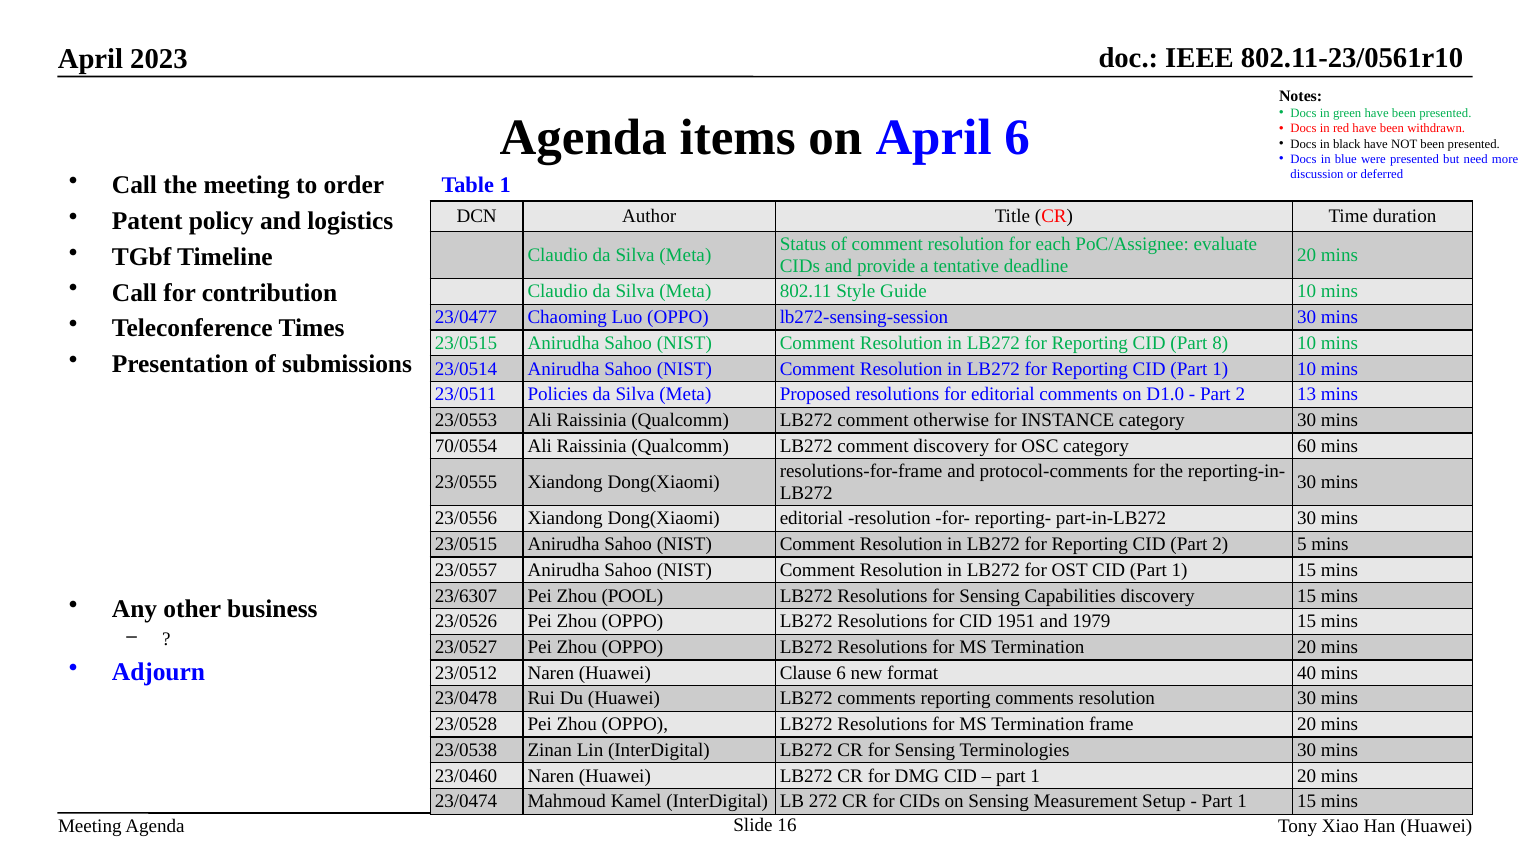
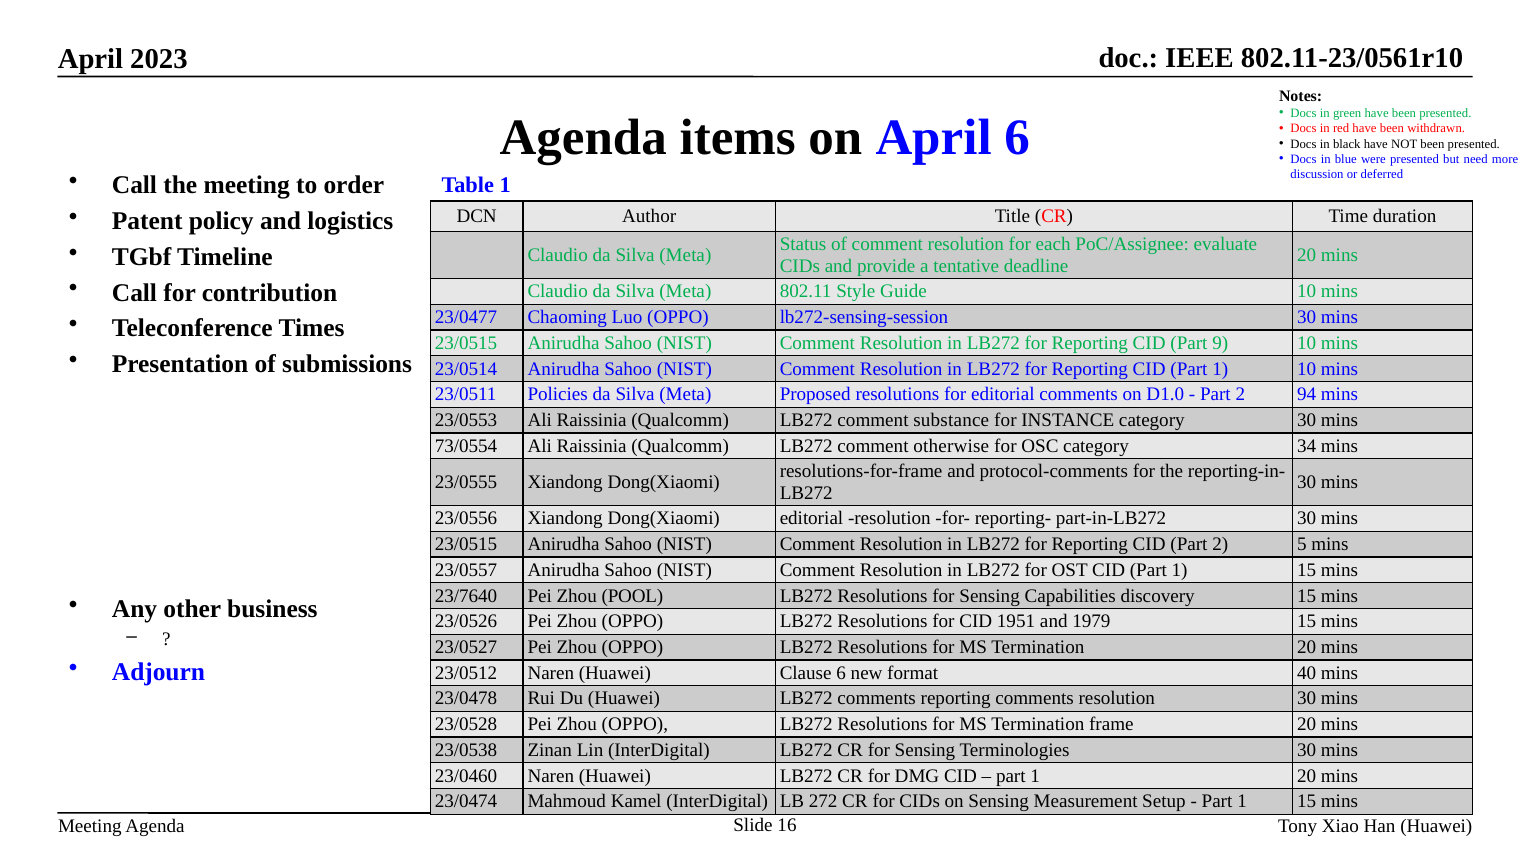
8: 8 -> 9
13: 13 -> 94
otherwise: otherwise -> substance
70/0554: 70/0554 -> 73/0554
comment discovery: discovery -> otherwise
60: 60 -> 34
23/6307: 23/6307 -> 23/7640
